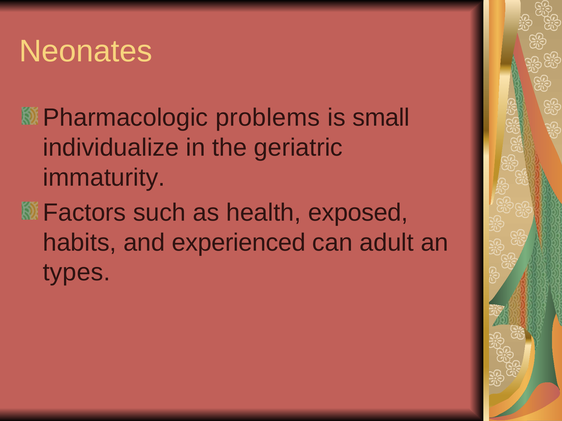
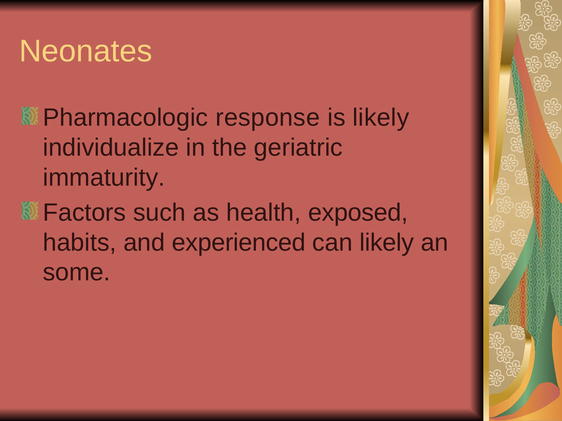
problems: problems -> response
is small: small -> likely
can adult: adult -> likely
types: types -> some
